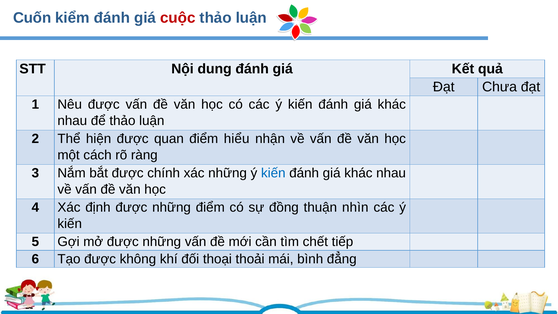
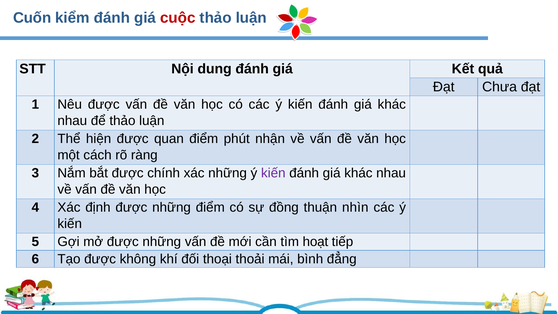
hiểu: hiểu -> phút
kiến at (273, 173) colour: blue -> purple
chết: chết -> hoạt
